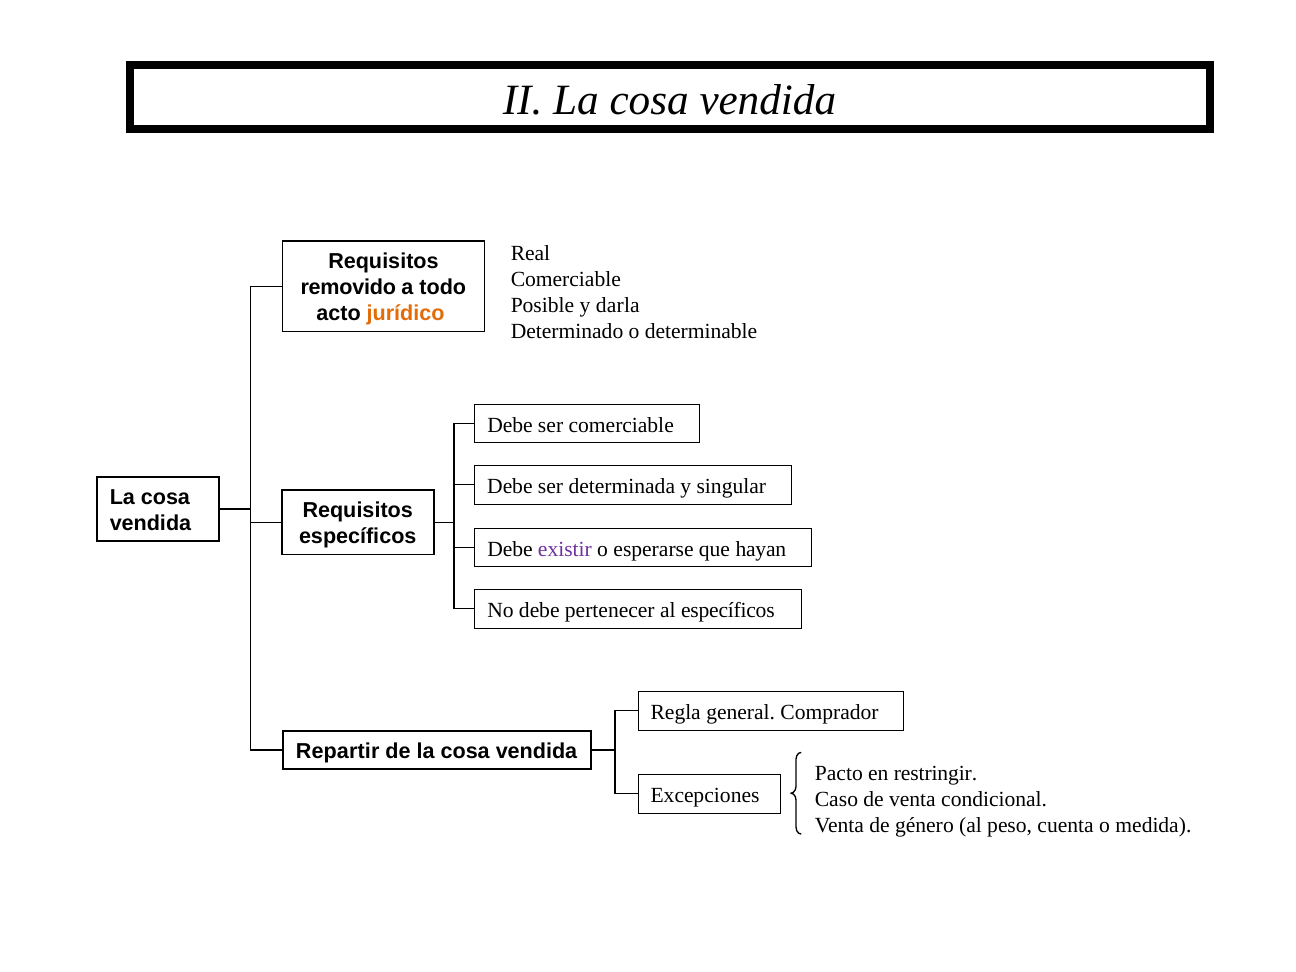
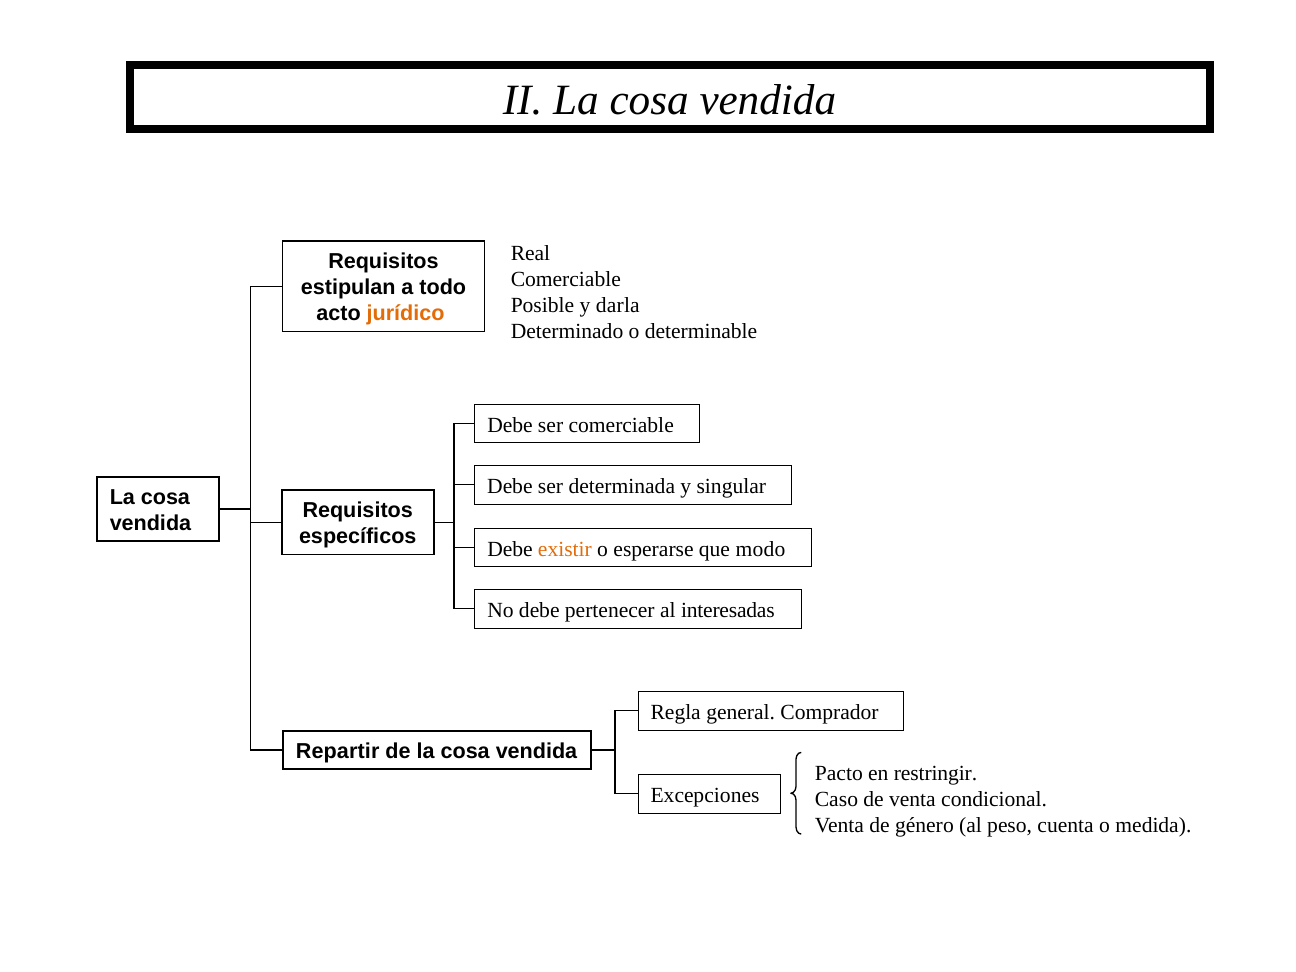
removido: removido -> estipulan
existir colour: purple -> orange
hayan: hayan -> modo
al específicos: específicos -> interesadas
